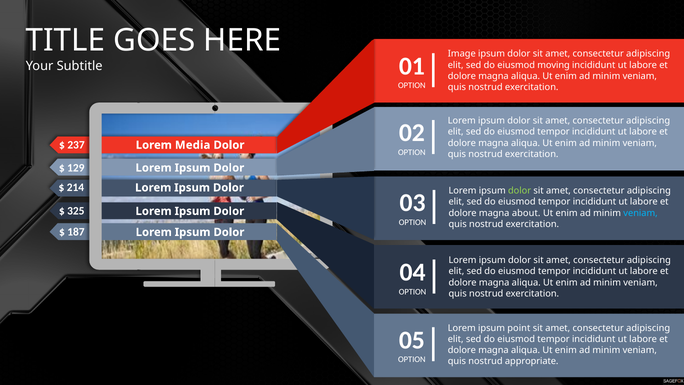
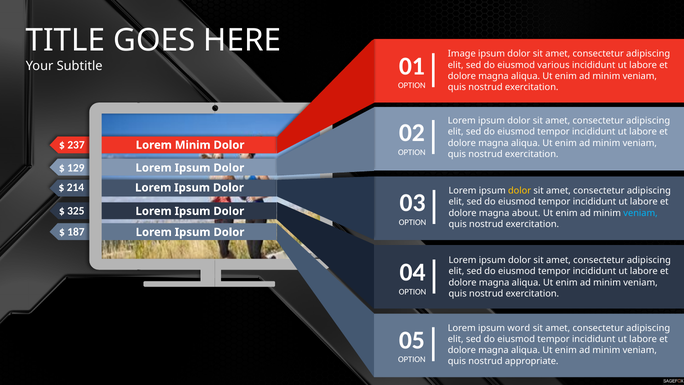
moving: moving -> various
Lorem Media: Media -> Minim
dolor at (520, 191) colour: light green -> yellow
point: point -> word
